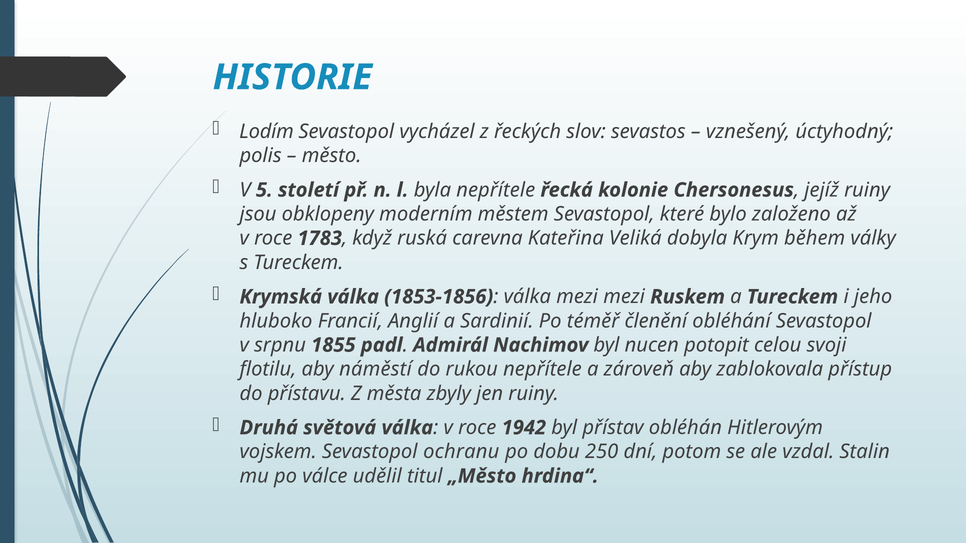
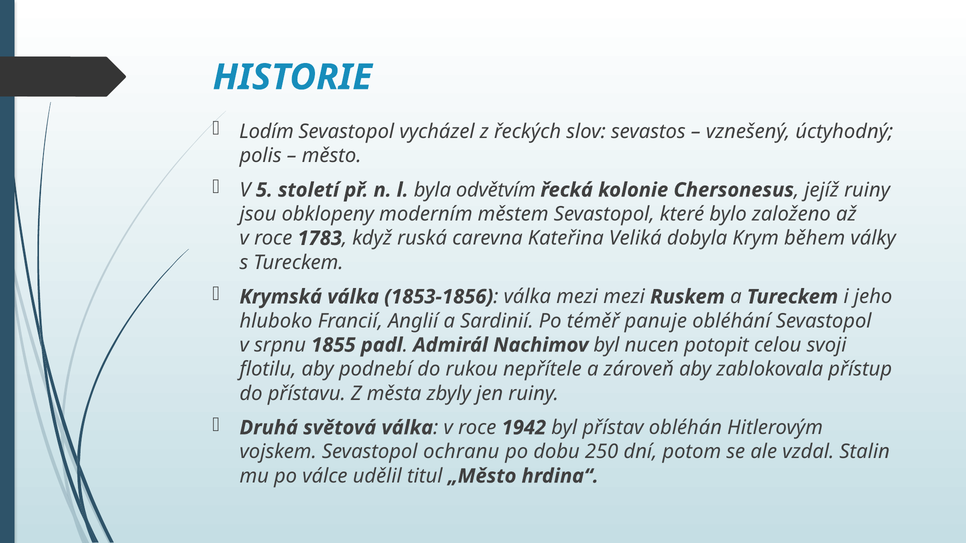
byla nepřítele: nepřítele -> odvětvím
členění: členění -> panuje
náměstí: náměstí -> podnebí
